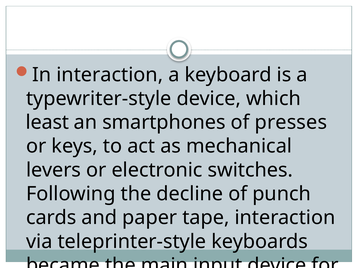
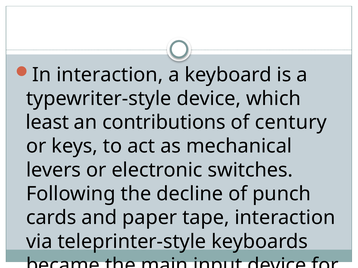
smartphones: smartphones -> contributions
presses: presses -> century
